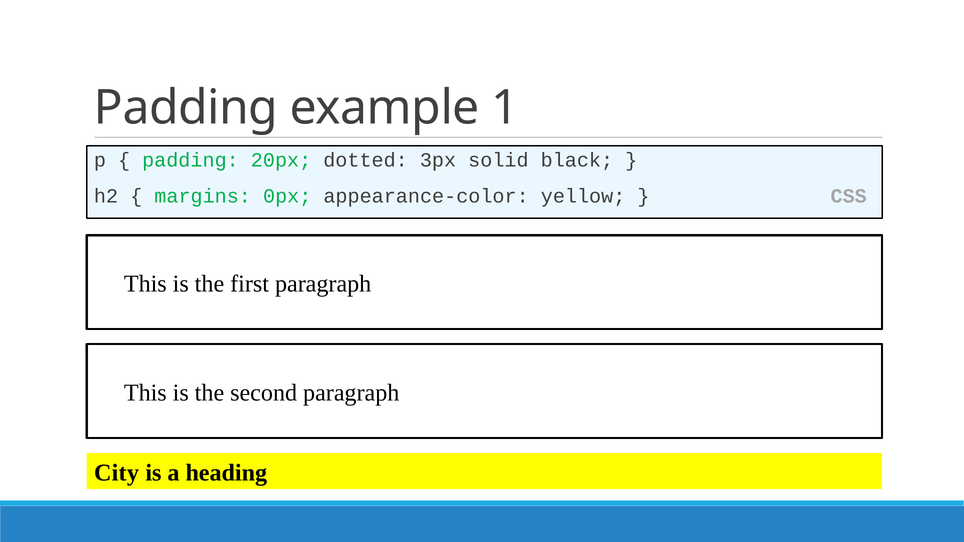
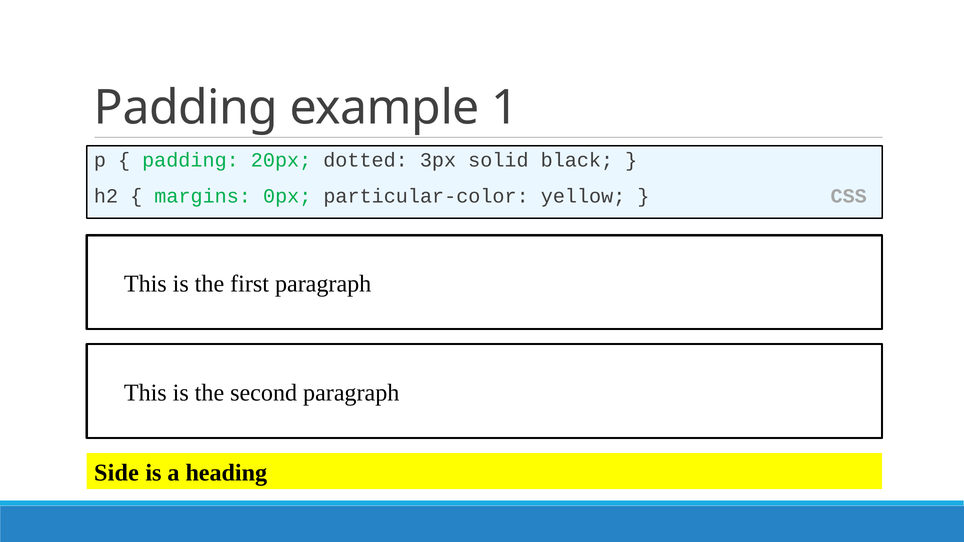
appearance-color: appearance-color -> particular-color
City: City -> Side
